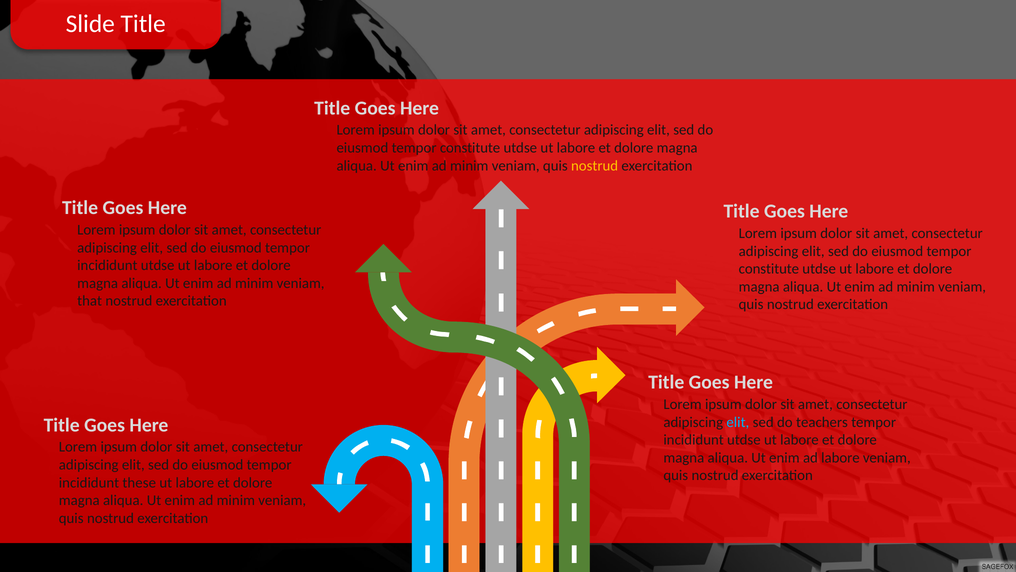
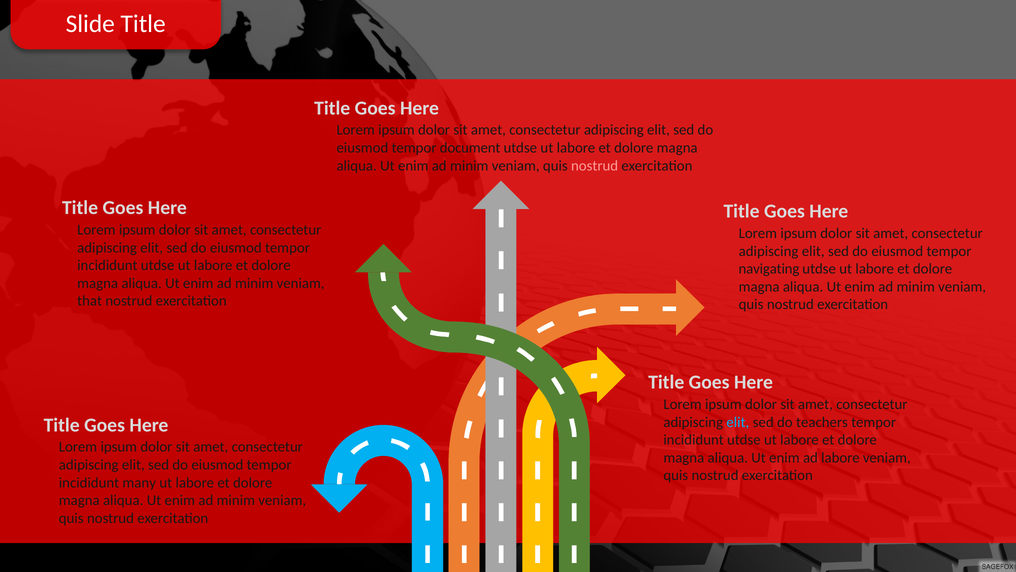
constitute at (470, 148): constitute -> document
nostrud at (595, 166) colour: yellow -> pink
constitute at (769, 269): constitute -> navigating
these: these -> many
